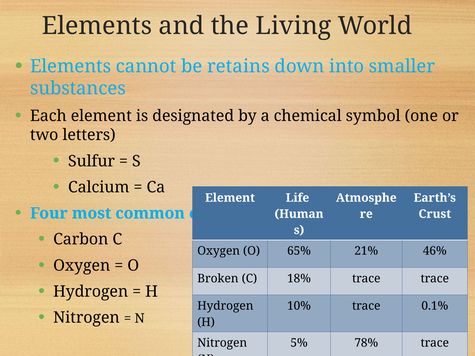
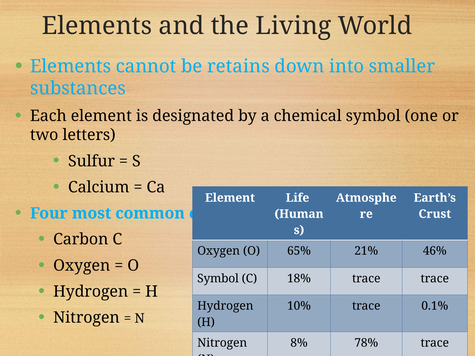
Broken at (218, 279): Broken -> Symbol
5%: 5% -> 8%
